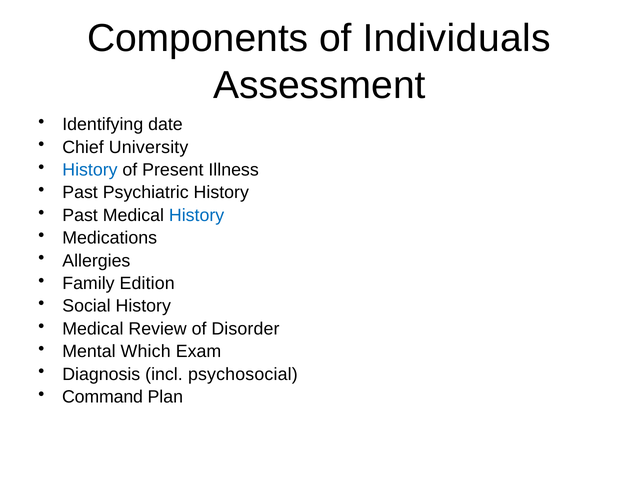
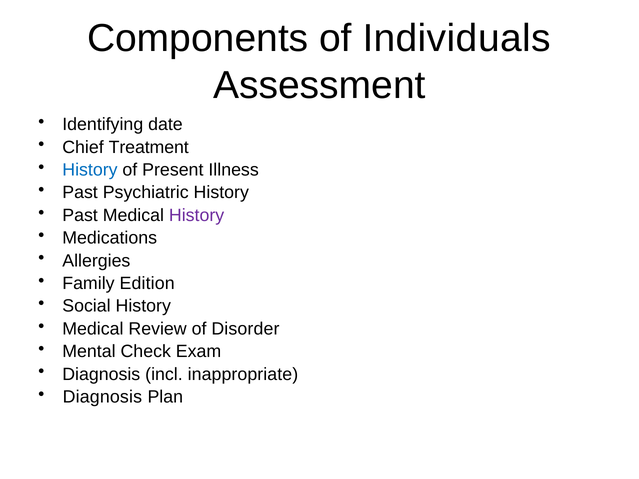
University: University -> Treatment
History at (197, 215) colour: blue -> purple
Which: Which -> Check
psychosocial: psychosocial -> inappropriate
Command at (103, 397): Command -> Diagnosis
